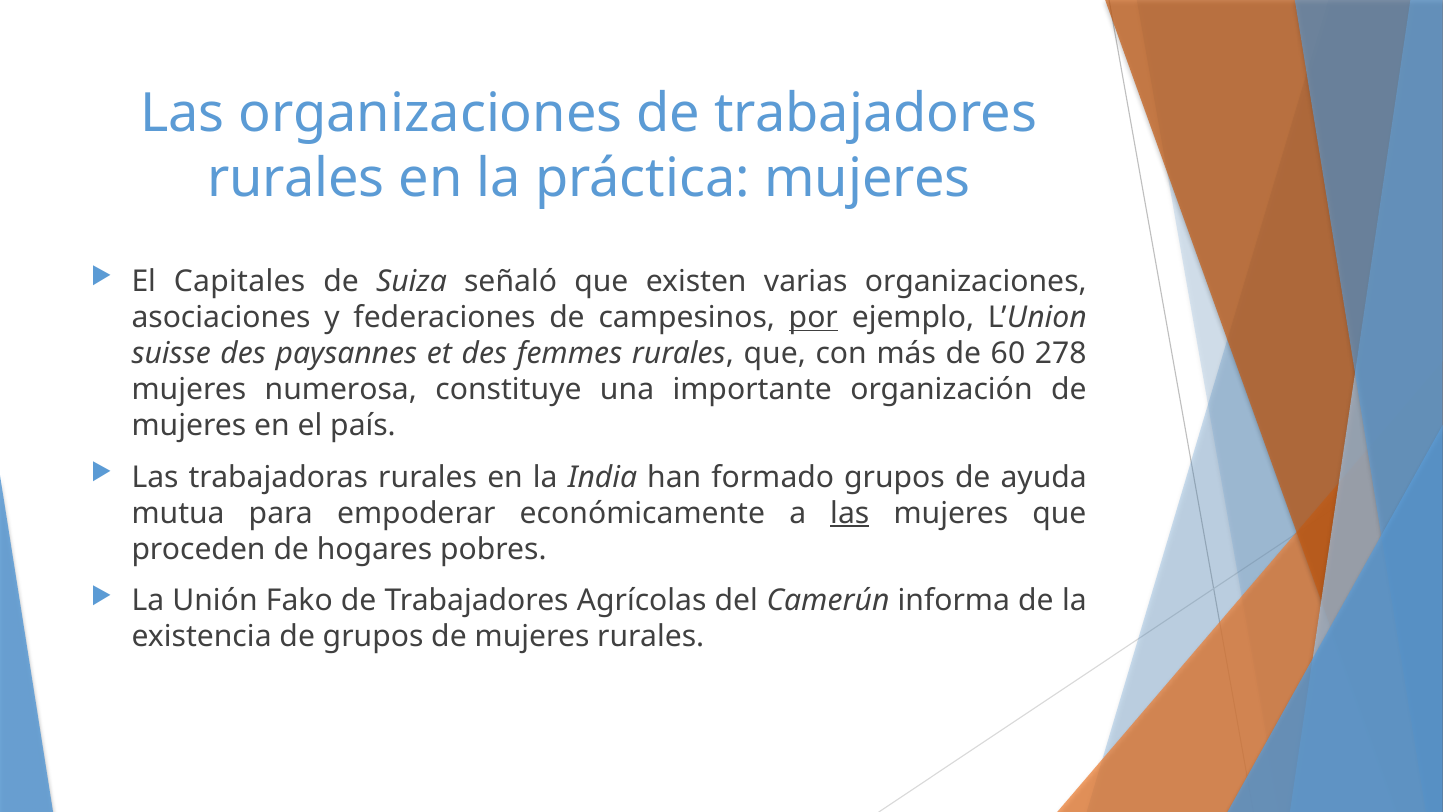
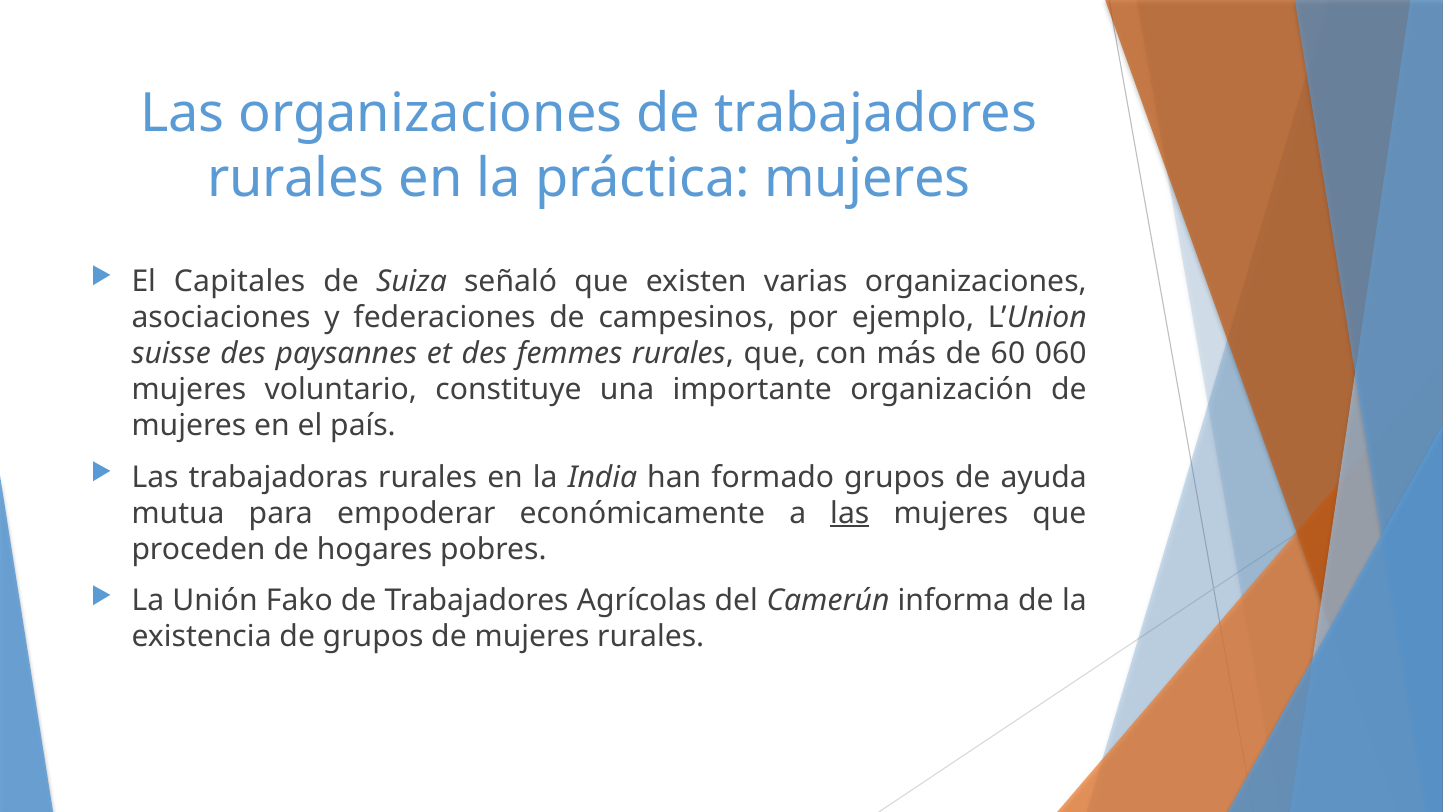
por underline: present -> none
278: 278 -> 060
numerosa: numerosa -> voluntario
